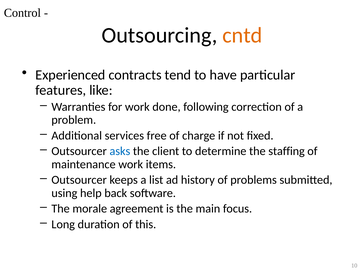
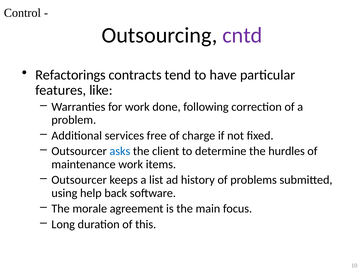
cntd colour: orange -> purple
Experienced: Experienced -> Refactorings
staffing: staffing -> hurdles
